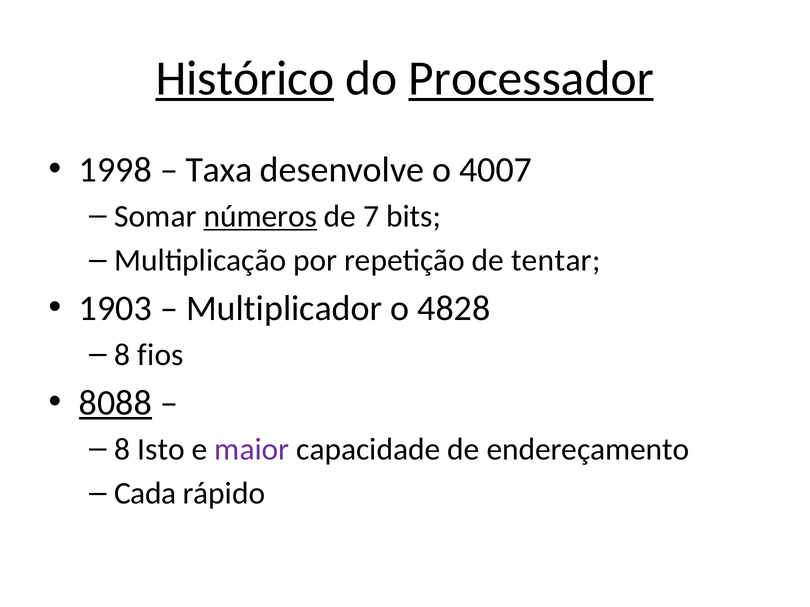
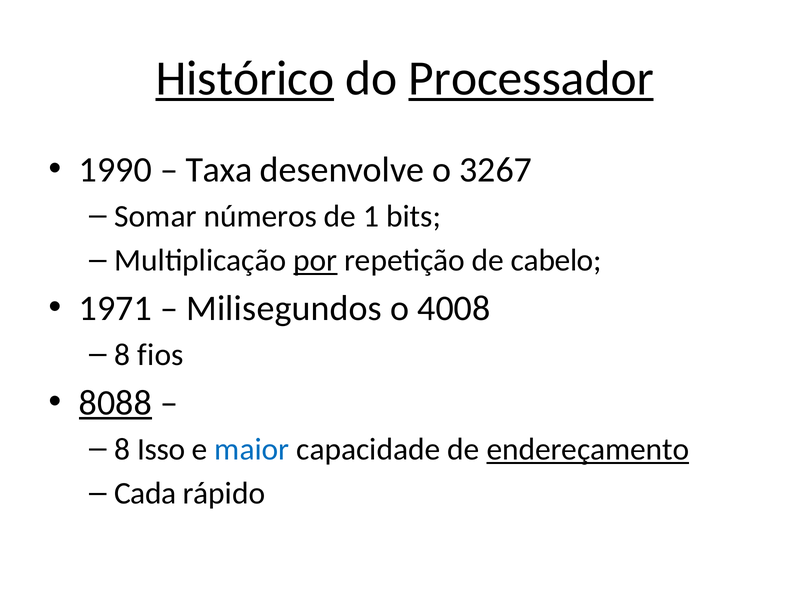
1998: 1998 -> 1990
4007: 4007 -> 3267
números underline: present -> none
7: 7 -> 1
por underline: none -> present
tentar: tentar -> cabelo
1903: 1903 -> 1971
Multiplicador: Multiplicador -> Milisegundos
4828: 4828 -> 4008
Isto: Isto -> Isso
maior colour: purple -> blue
endereçamento underline: none -> present
